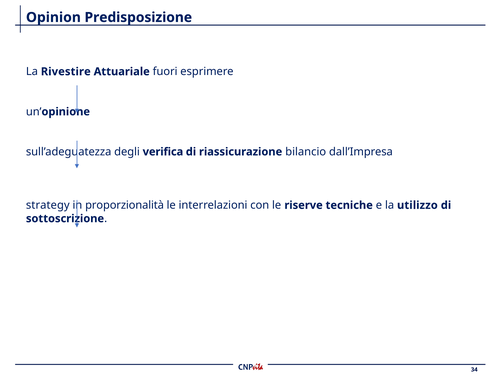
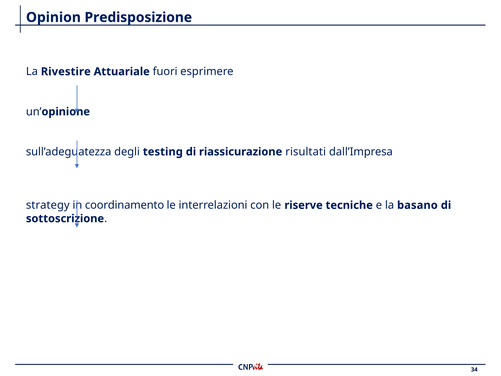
verifica: verifica -> testing
bilancio: bilancio -> risultati
proporzionalità: proporzionalità -> coordinamento
utilizzo: utilizzo -> basano
